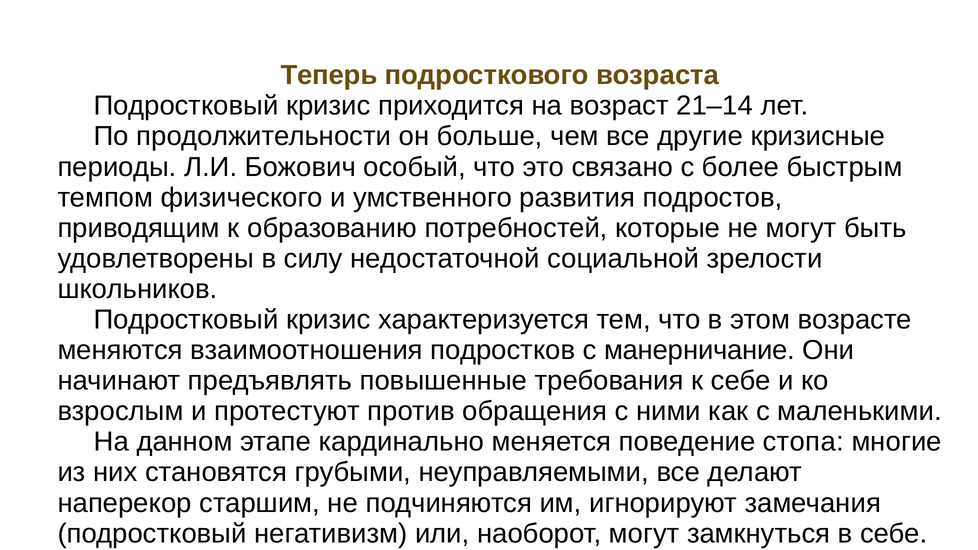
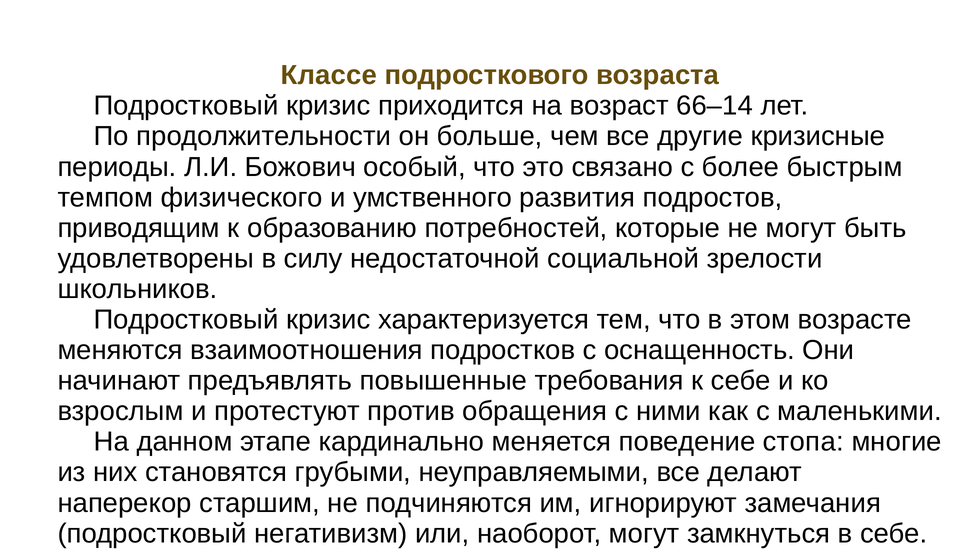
Теперь: Теперь -> Классе
21–14: 21–14 -> 66–14
манерничание: манерничание -> оснащенность
